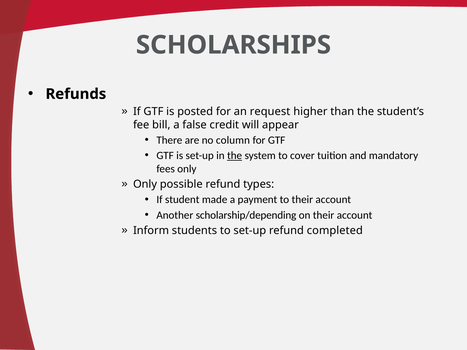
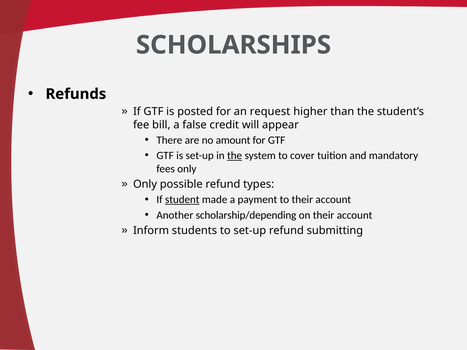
column: column -> amount
student underline: none -> present
completed: completed -> submitting
